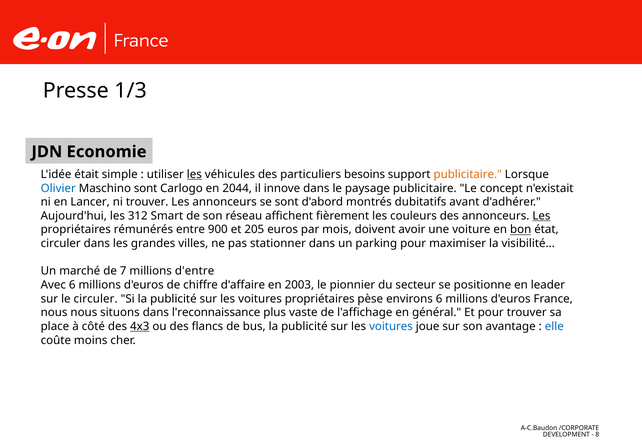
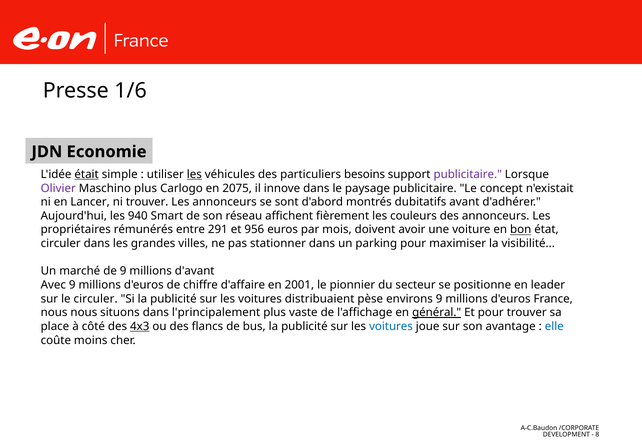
1/3: 1/3 -> 1/6
était underline: none -> present
publicitaire at (468, 175) colour: orange -> purple
Olivier colour: blue -> purple
Maschino sont: sont -> plus
2044: 2044 -> 2075
312: 312 -> 940
Les at (541, 216) underline: present -> none
900: 900 -> 291
205: 205 -> 956
de 7: 7 -> 9
d'entre: d'entre -> d'avant
Avec 6: 6 -> 9
2003: 2003 -> 2001
voitures propriétaires: propriétaires -> distribuaient
environs 6: 6 -> 9
l'reconnaissance: l'reconnaissance -> l'principalement
général underline: none -> present
